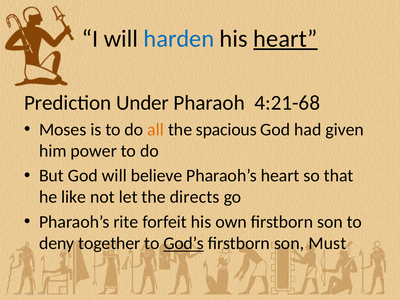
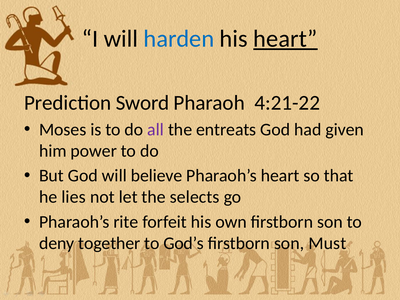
Under: Under -> Sword
4:21-68: 4:21-68 -> 4:21-22
all colour: orange -> purple
spacious: spacious -> entreats
like: like -> lies
directs: directs -> selects
God’s underline: present -> none
